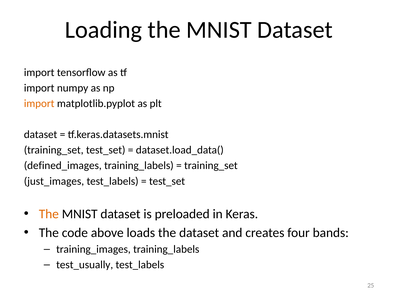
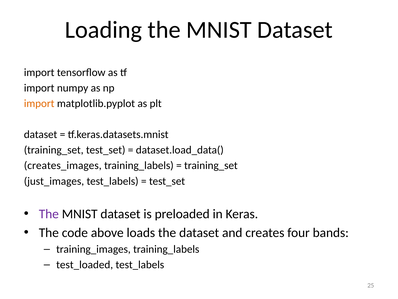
defined_images: defined_images -> creates_images
The at (49, 214) colour: orange -> purple
test_usually: test_usually -> test_loaded
